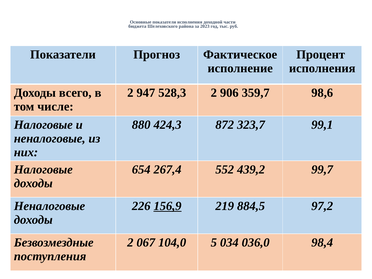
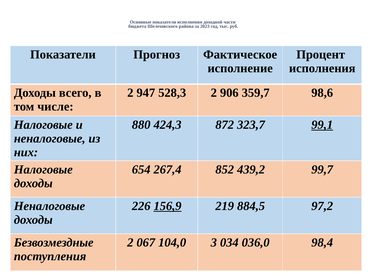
99,1 underline: none -> present
552: 552 -> 852
5: 5 -> 3
